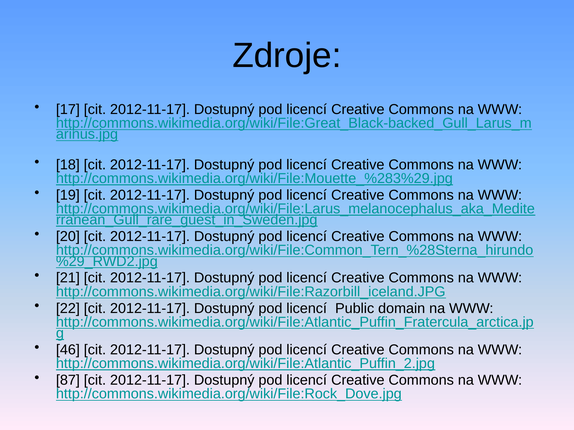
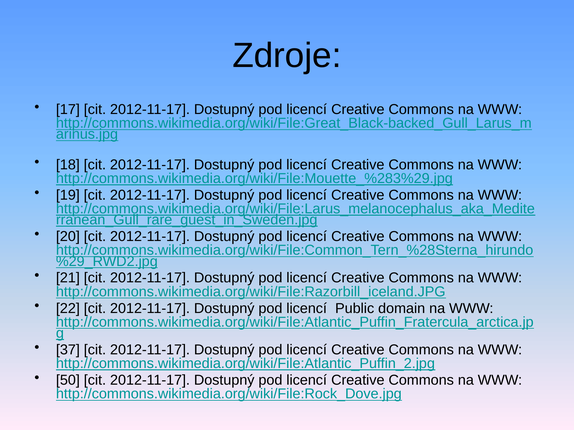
46: 46 -> 37
87: 87 -> 50
